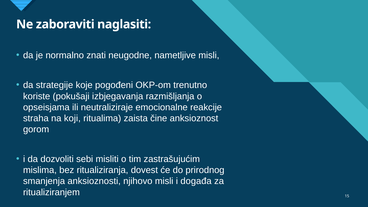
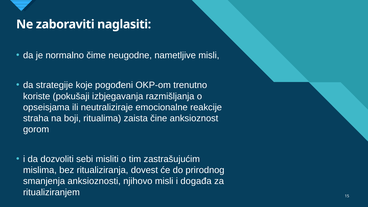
znati: znati -> čime
koji: koji -> boji
